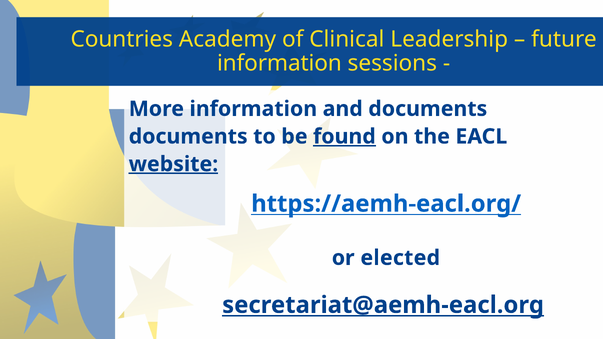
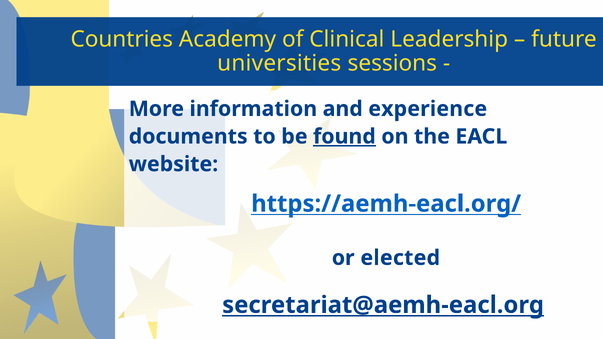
information at (279, 64): information -> universities
and documents: documents -> experience
website underline: present -> none
